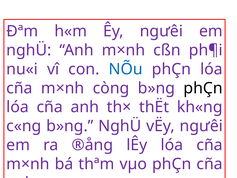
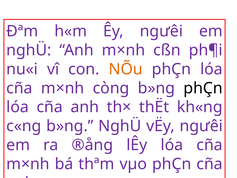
NÕu colour: blue -> orange
